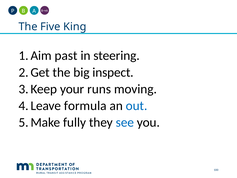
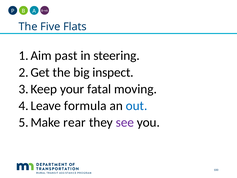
King: King -> Flats
runs: runs -> fatal
fully: fully -> rear
see colour: blue -> purple
